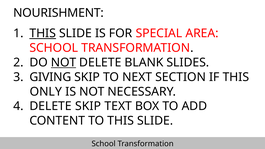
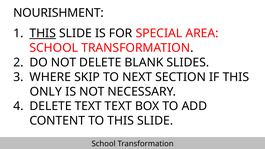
NOT at (64, 63) underline: present -> none
GIVING: GIVING -> WHERE
DELETE SKIP: SKIP -> TEXT
